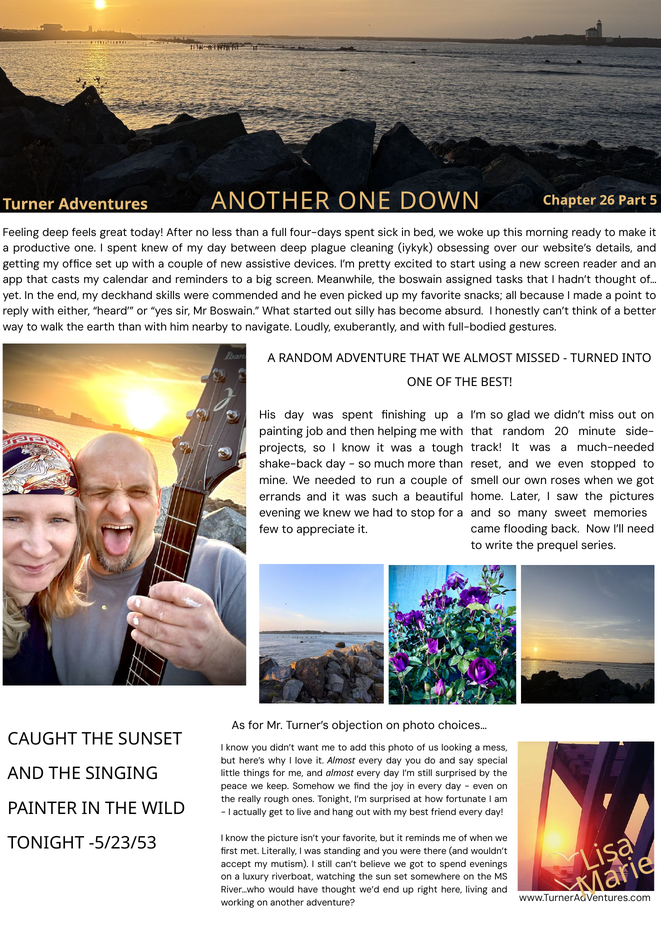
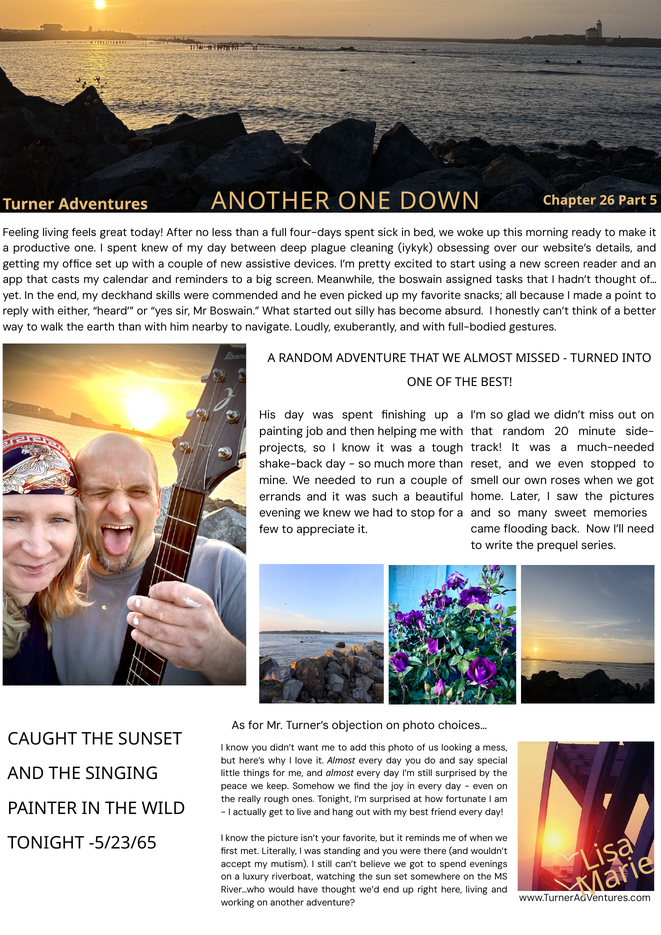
Feeling deep: deep -> living
-5/23/53: -5/23/53 -> -5/23/65
